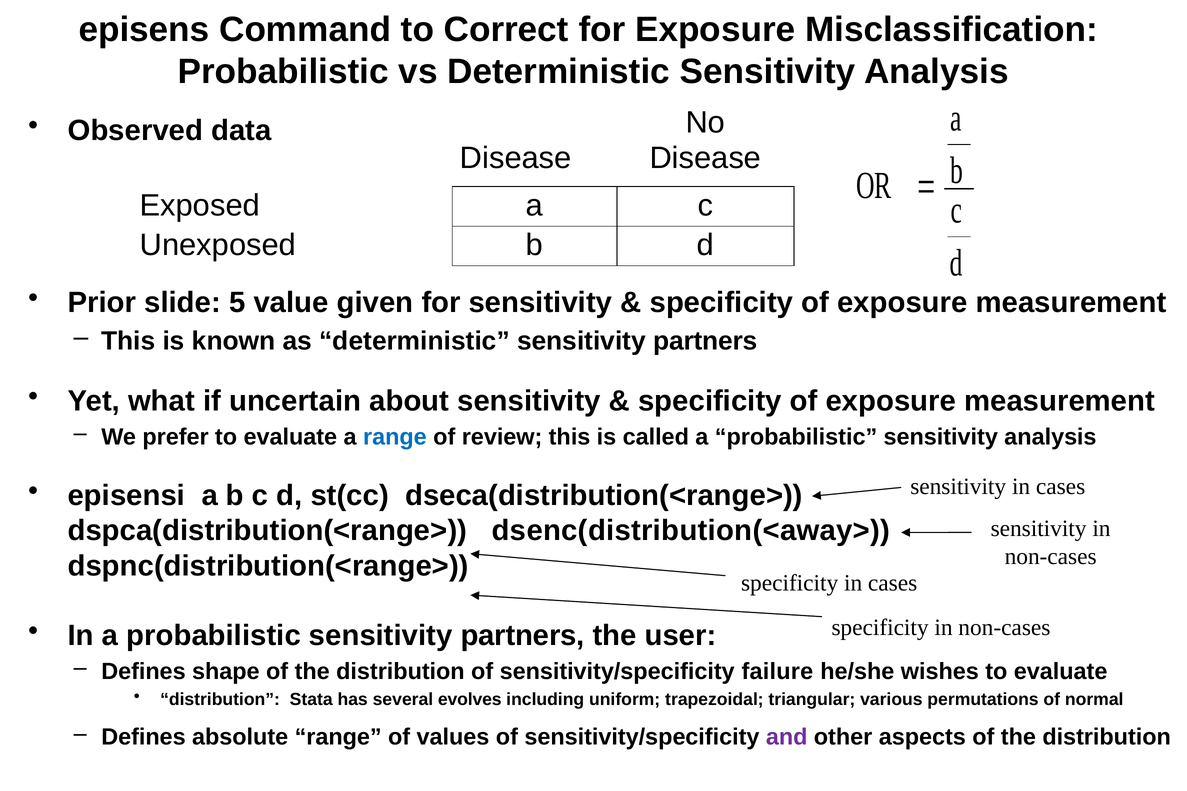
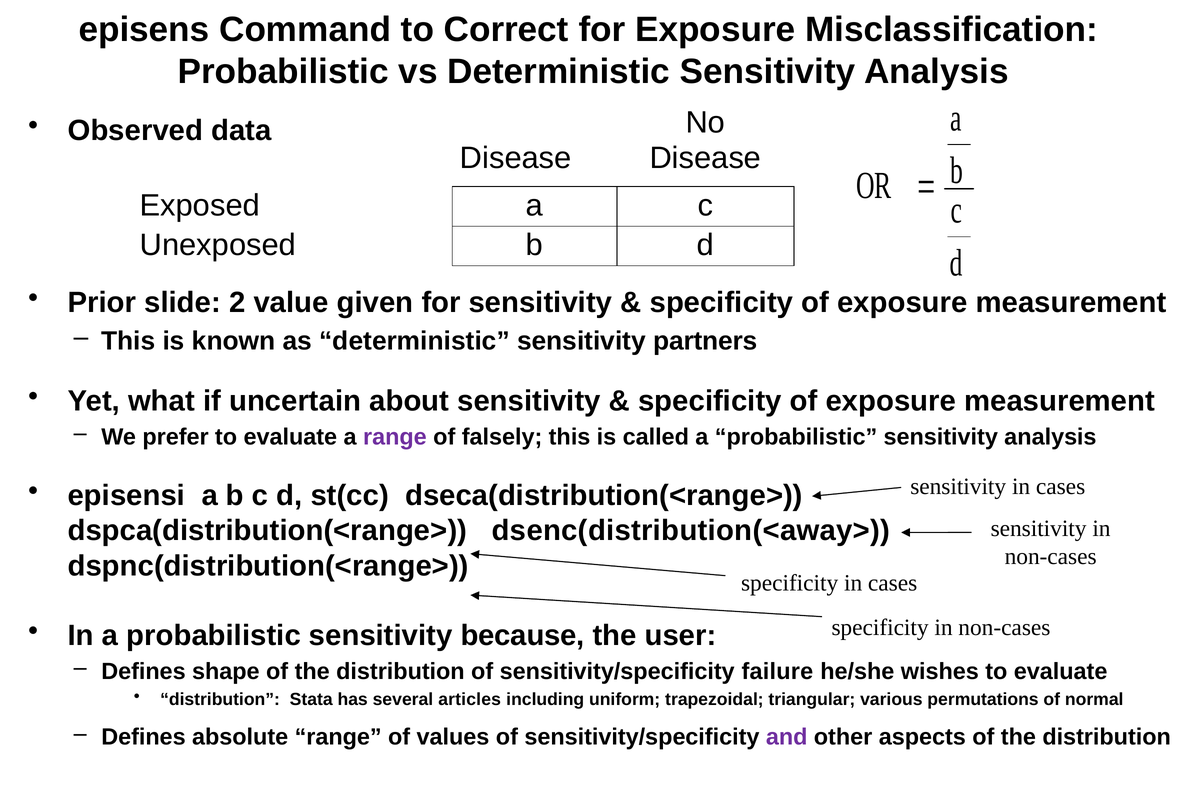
5: 5 -> 2
range at (395, 437) colour: blue -> purple
review: review -> falsely
probabilistic sensitivity partners: partners -> because
evolves: evolves -> articles
